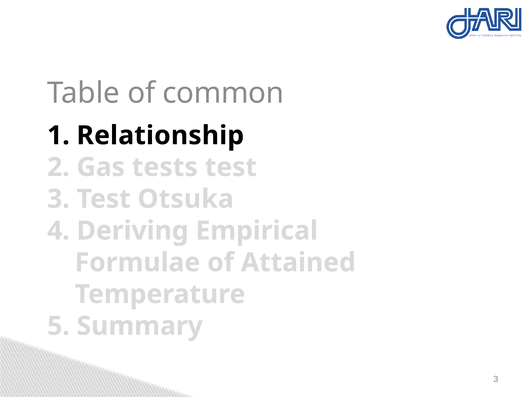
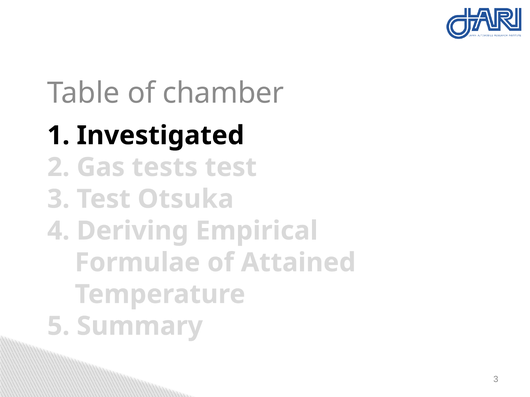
common: common -> chamber
Relationship: Relationship -> Investigated
